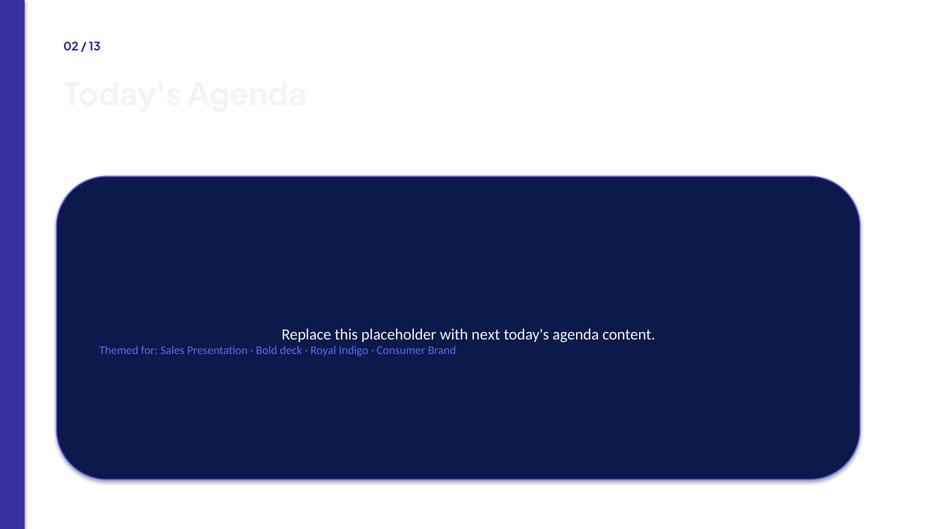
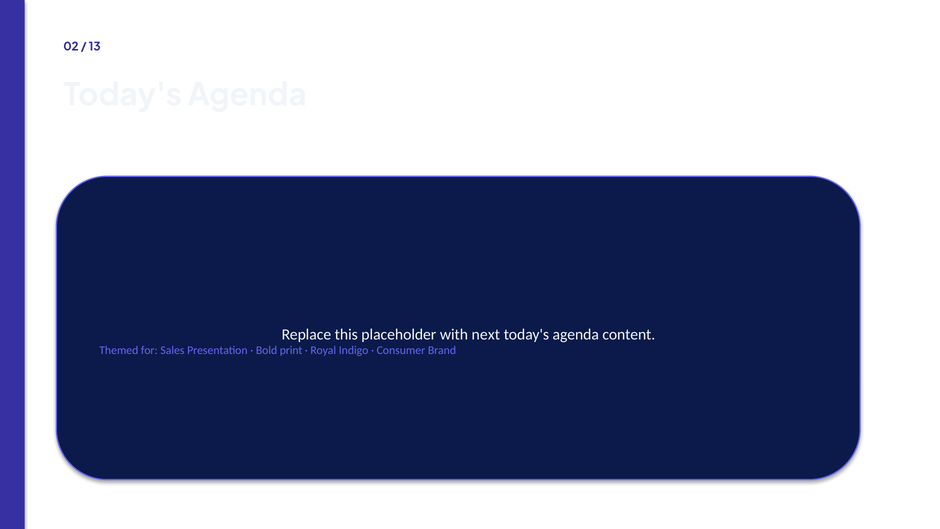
deck: deck -> print
